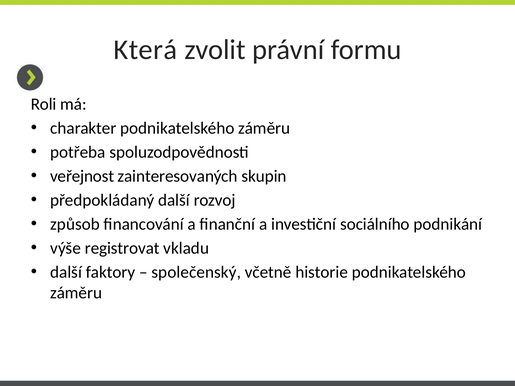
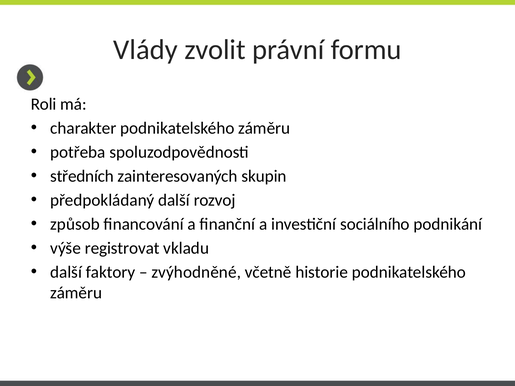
Která: Která -> Vlády
veřejnost: veřejnost -> středních
společenský: společenský -> zvýhodněné
